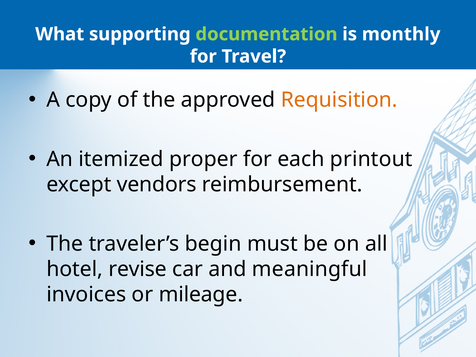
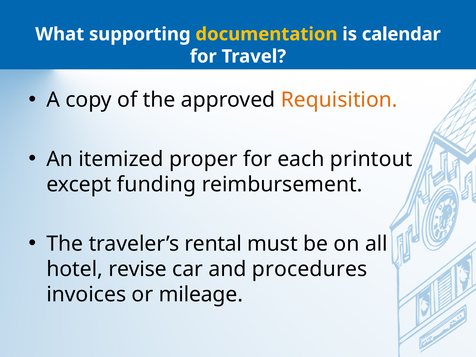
documentation colour: light green -> yellow
monthly: monthly -> calendar
vendors: vendors -> funding
begin: begin -> rental
meaningful: meaningful -> procedures
